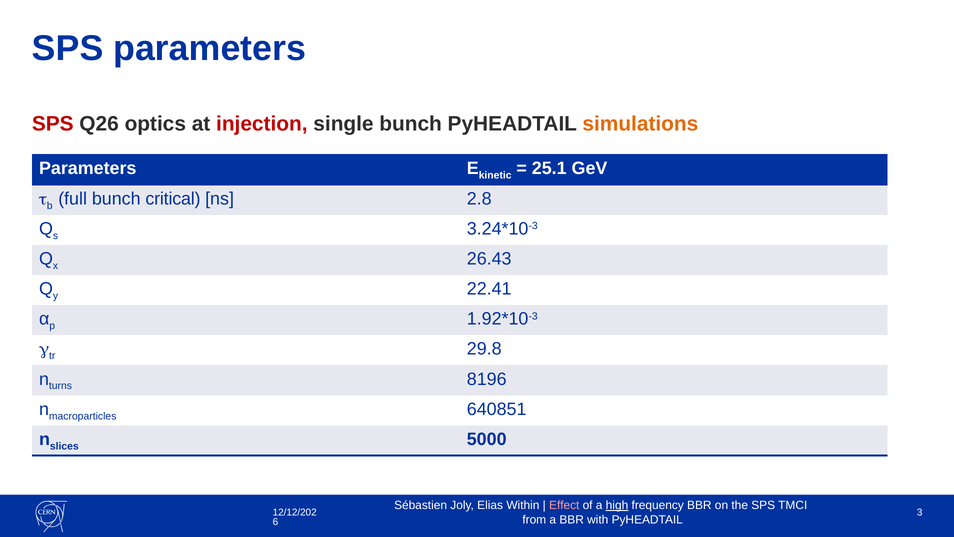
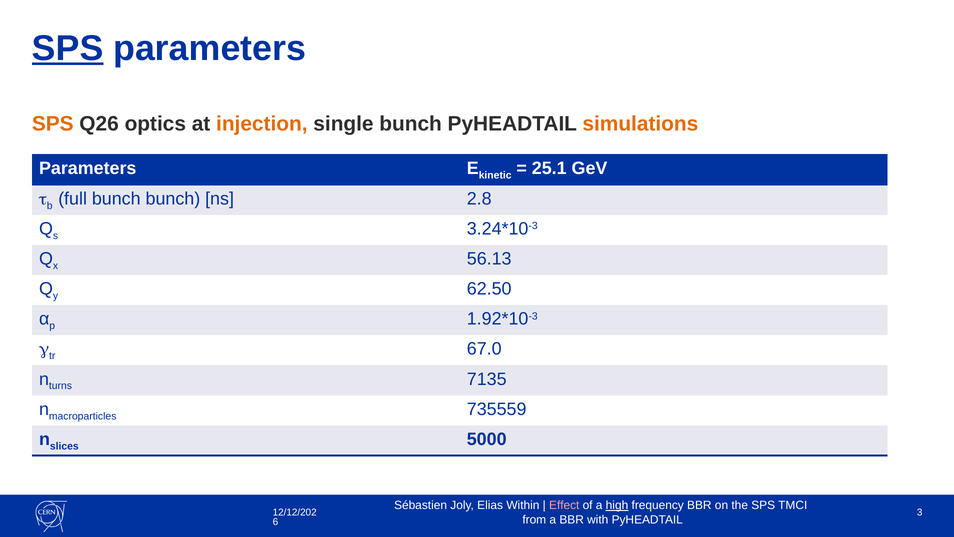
SPS at (68, 48) underline: none -> present
SPS at (53, 124) colour: red -> orange
injection colour: red -> orange
bunch critical: critical -> bunch
26.43: 26.43 -> 56.13
22.41: 22.41 -> 62.50
29.8: 29.8 -> 67.0
8196: 8196 -> 7135
640851: 640851 -> 735559
